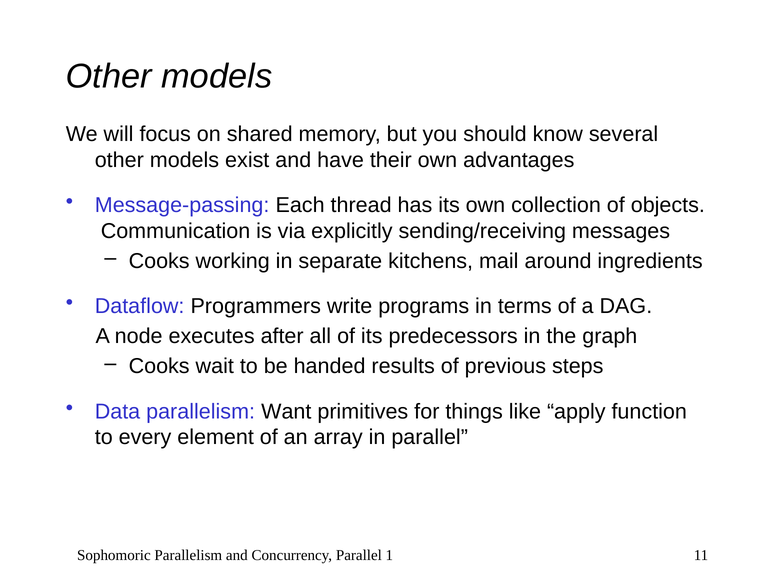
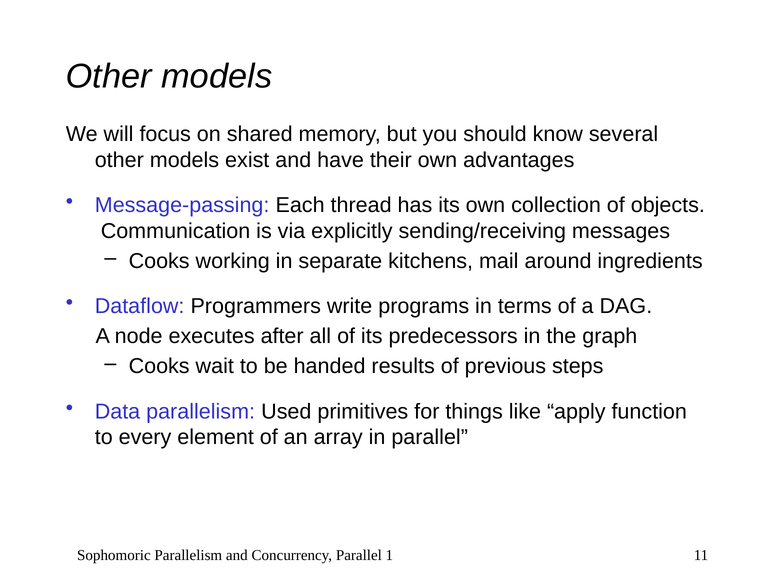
Want: Want -> Used
